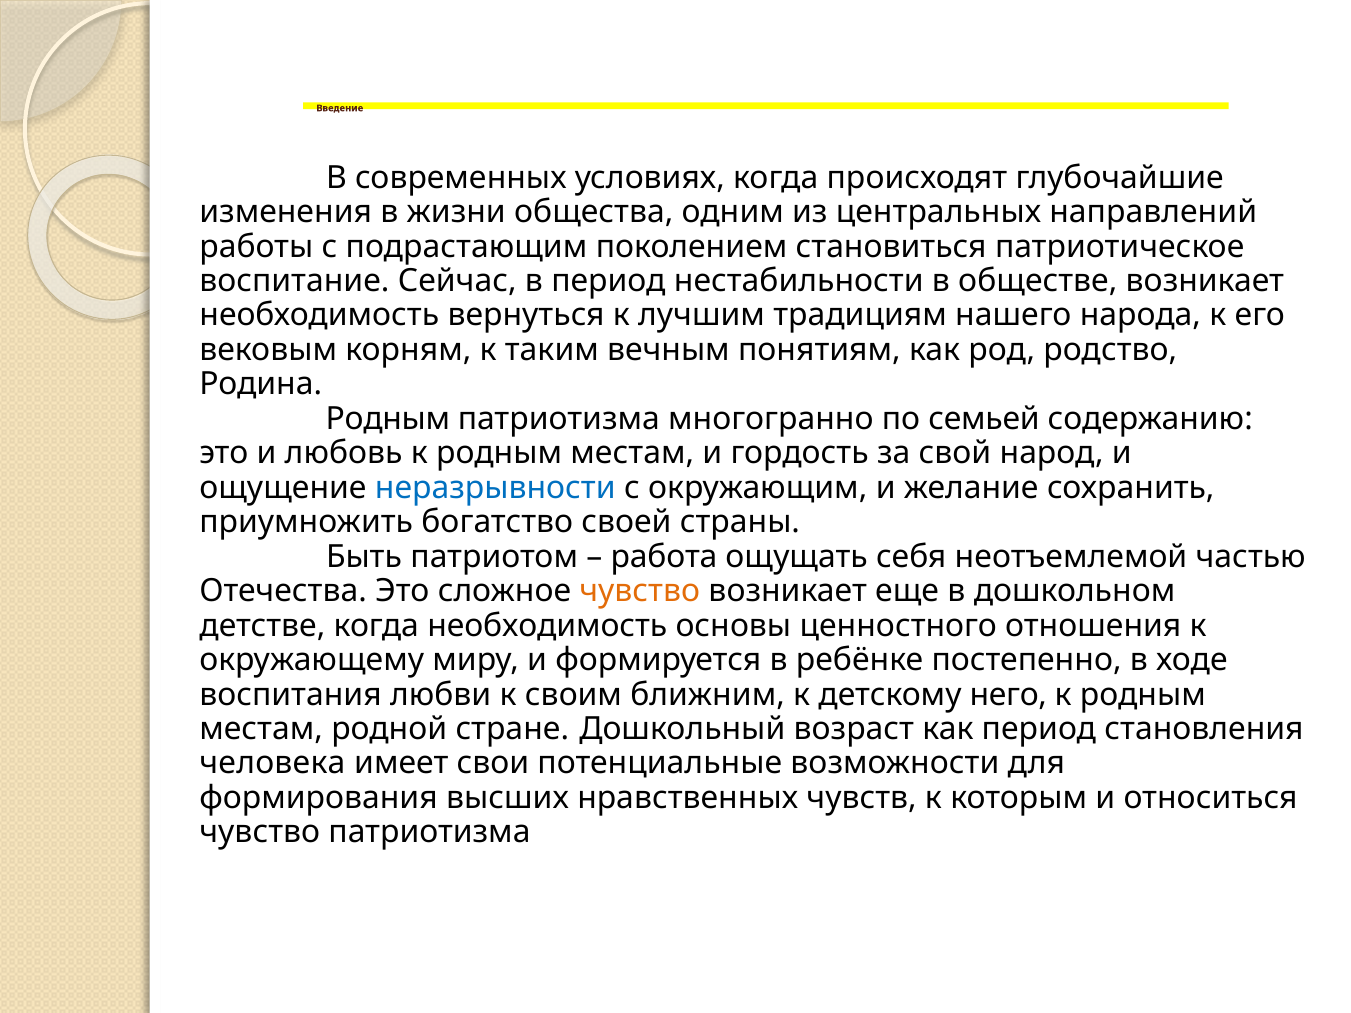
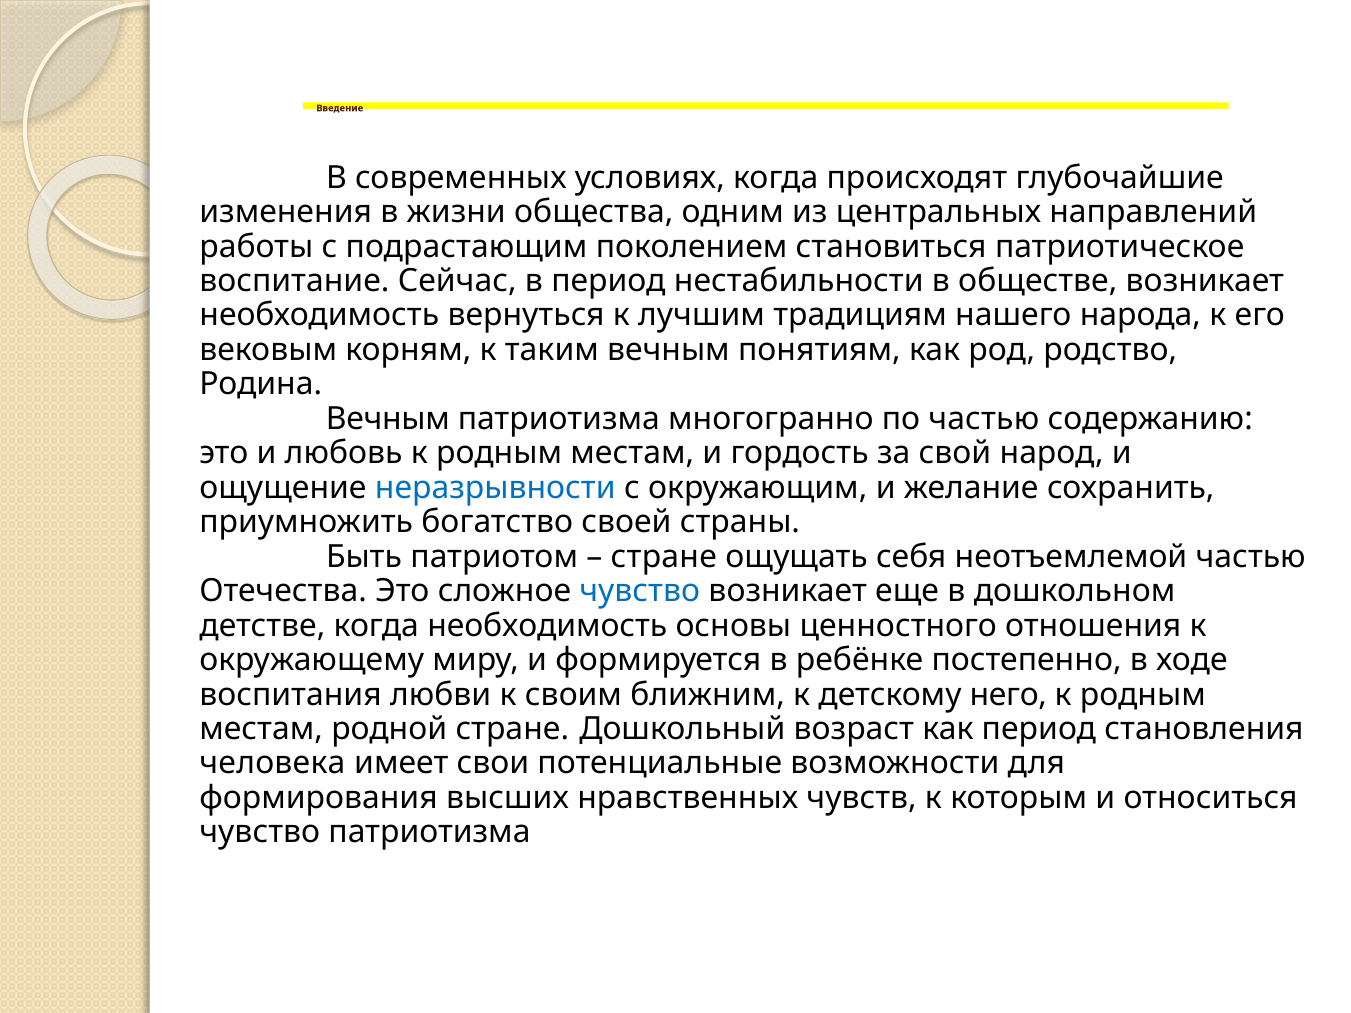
Родным at (388, 419): Родным -> Вечным
по семьей: семьей -> частью
работа at (664, 557): работа -> стране
чувство at (640, 591) colour: orange -> blue
